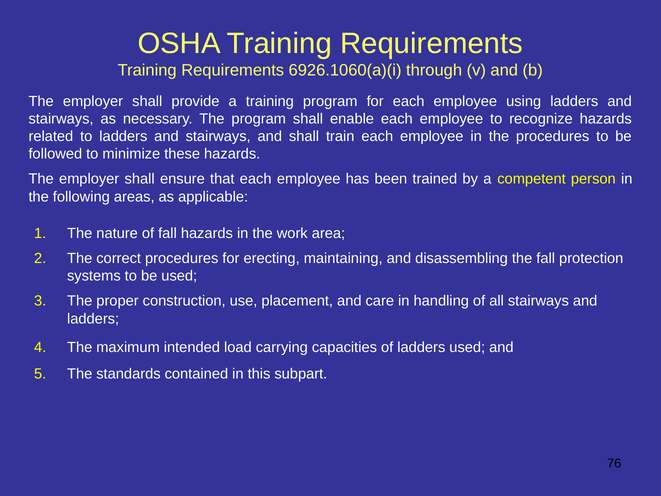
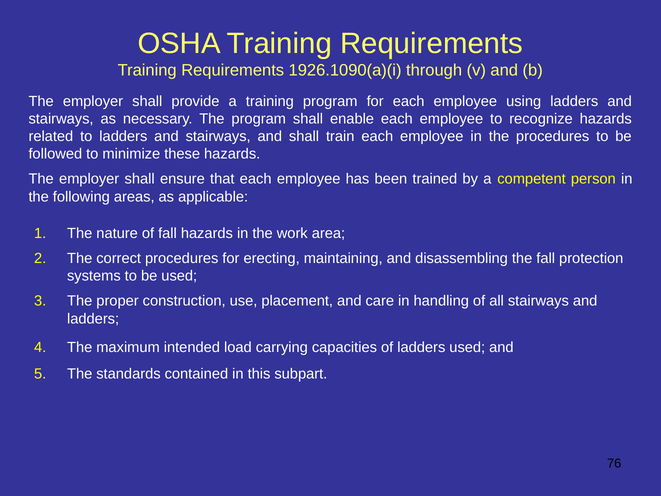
6926.1060(a)(i: 6926.1060(a)(i -> 1926.1090(a)(i
